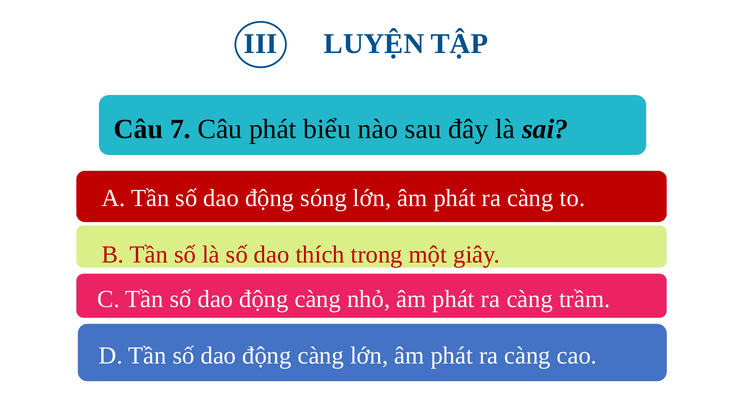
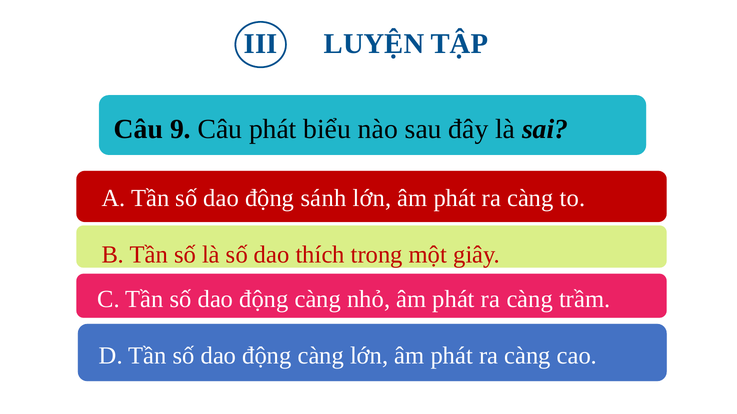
7: 7 -> 9
sóng: sóng -> sánh
